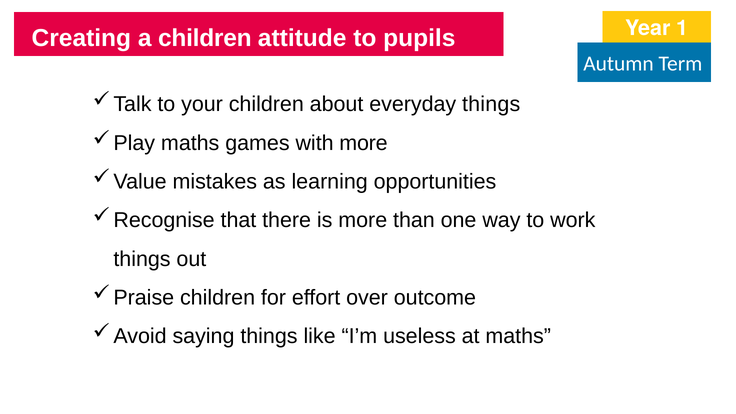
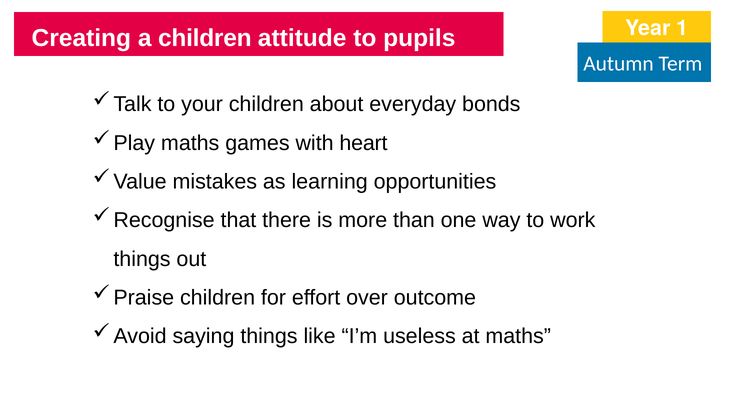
everyday things: things -> bonds
with more: more -> heart
